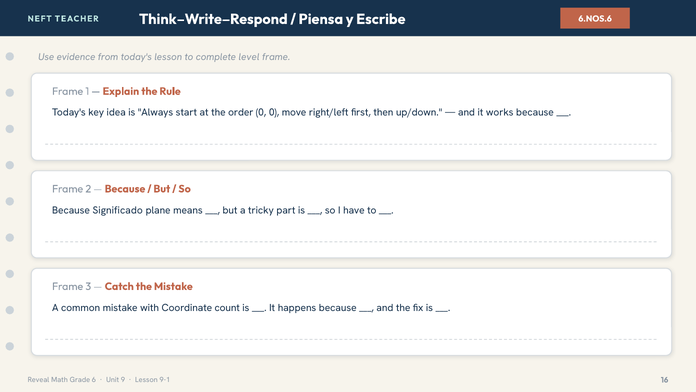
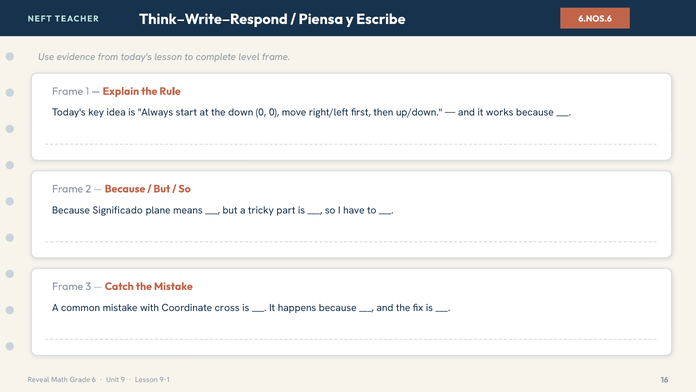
order: order -> down
count: count -> cross
